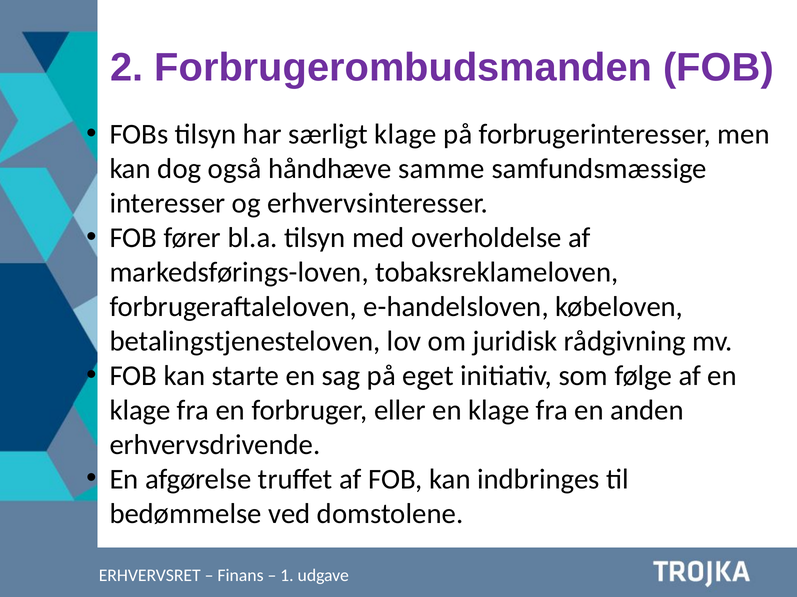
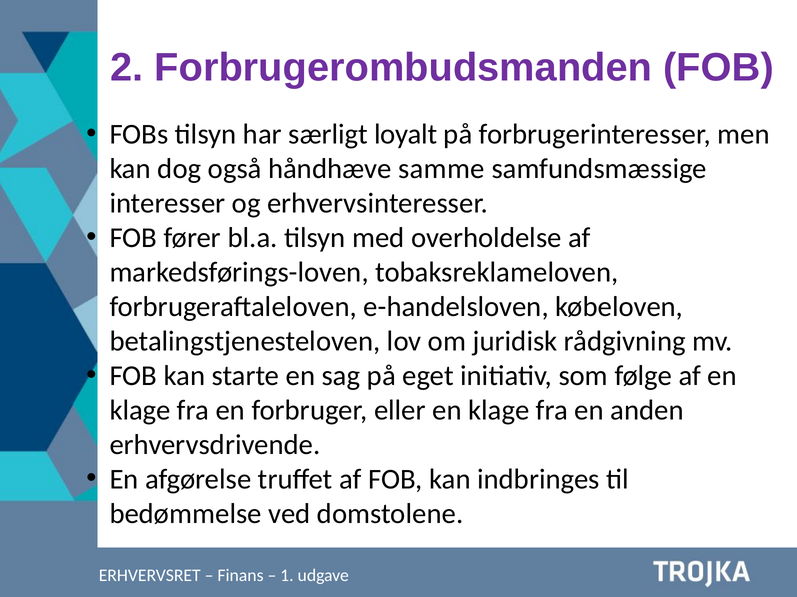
særligt klage: klage -> loyalt
